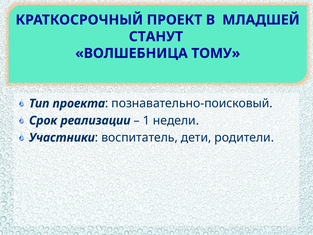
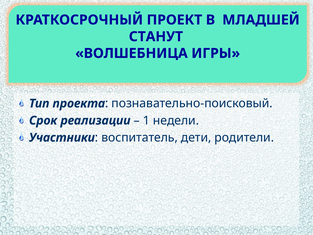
ТОМУ: ТОМУ -> ИГРЫ
